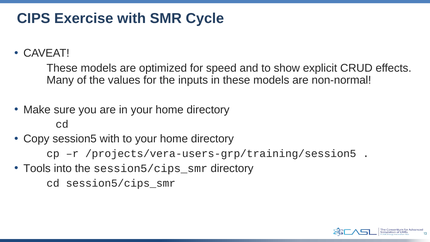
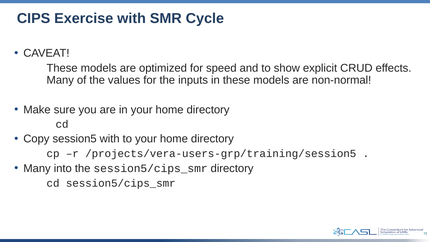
Tools at (37, 168): Tools -> Many
